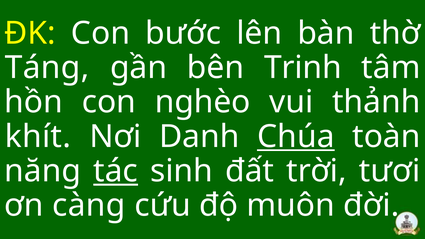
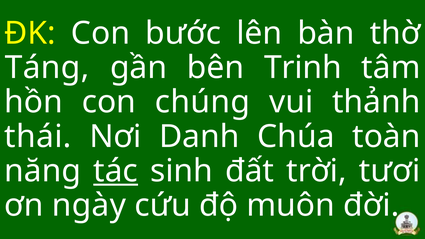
nghèo: nghèo -> chúng
khít: khít -> thái
Chúa underline: present -> none
càng: càng -> ngày
